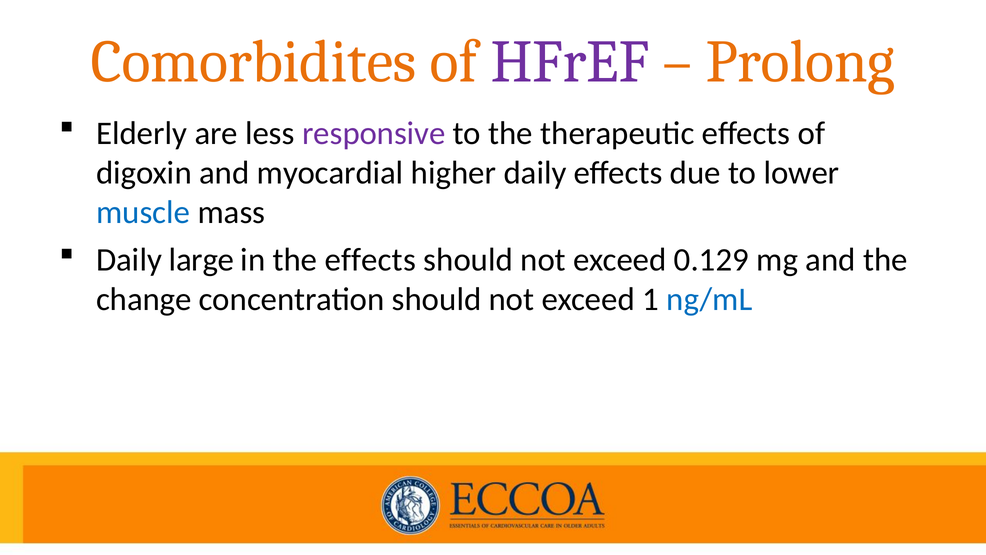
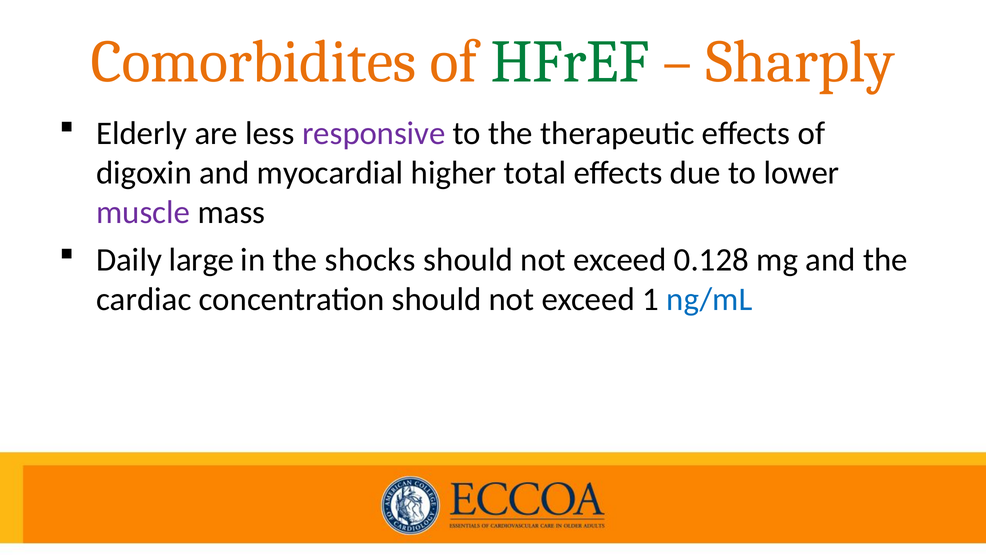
HFrEF colour: purple -> green
Prolong: Prolong -> Sharply
higher daily: daily -> total
muscle colour: blue -> purple
the effects: effects -> shocks
0.129: 0.129 -> 0.128
change: change -> cardiac
